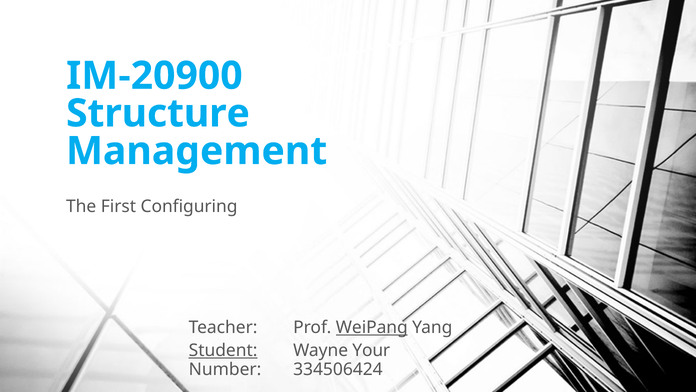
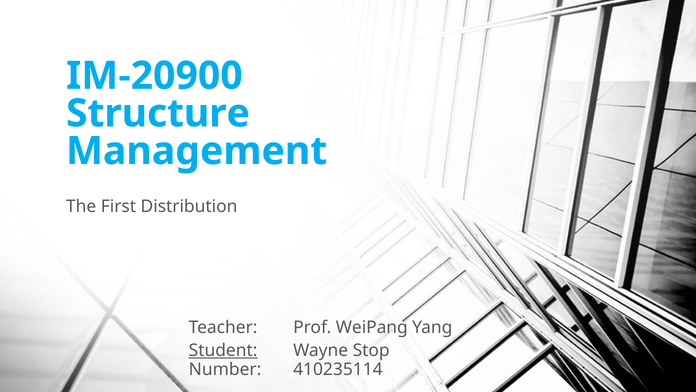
Configuring: Configuring -> Distribution
WeiPang underline: present -> none
Your: Your -> Stop
334506424: 334506424 -> 410235114
